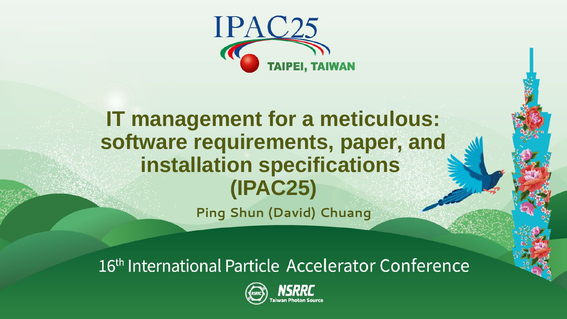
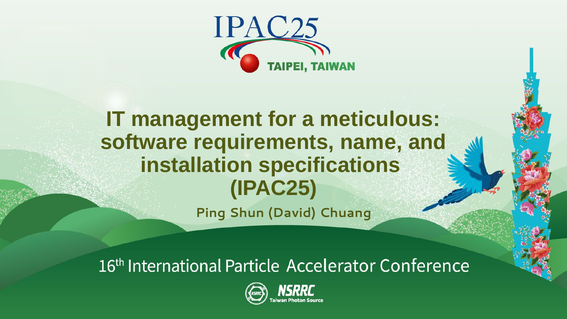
paper: paper -> name
